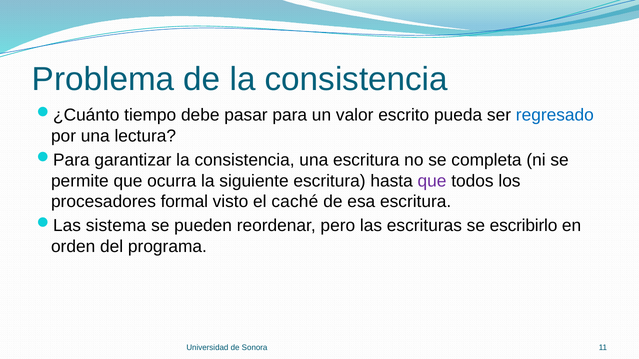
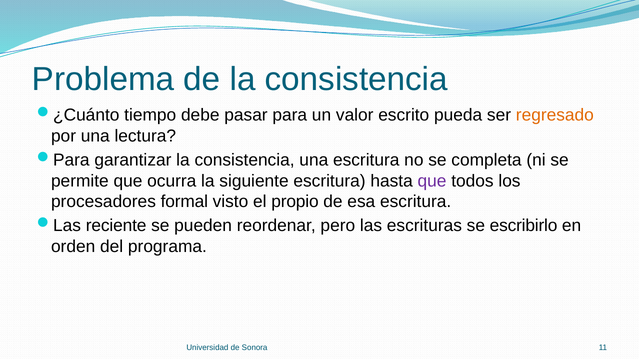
regresado colour: blue -> orange
caché: caché -> propio
sistema: sistema -> reciente
